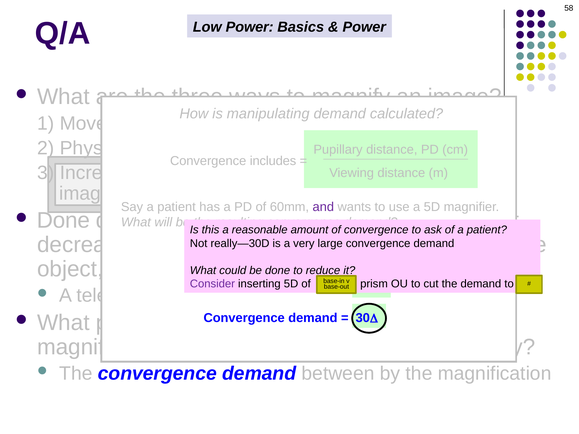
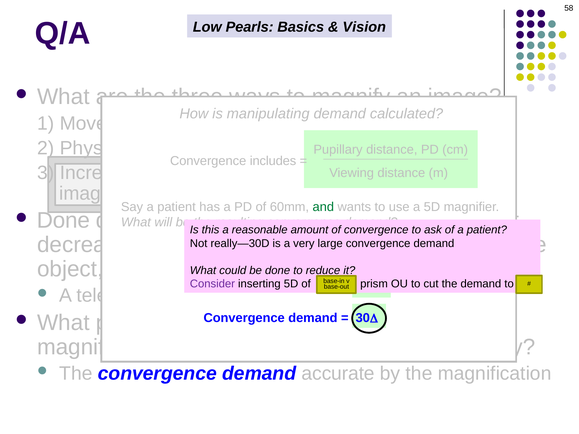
Low Power: Power -> Pearls
Power at (364, 27): Power -> Vision
and at (323, 207) colour: purple -> green
demand between: between -> accurate
